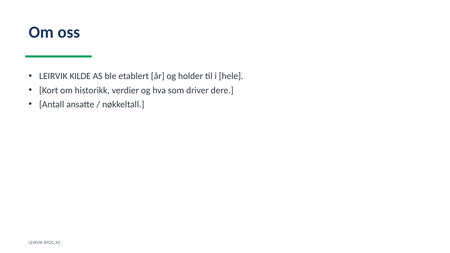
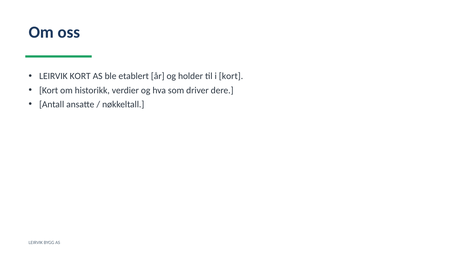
LEIRVIK KILDE: KILDE -> KORT
i hele: hele -> kort
